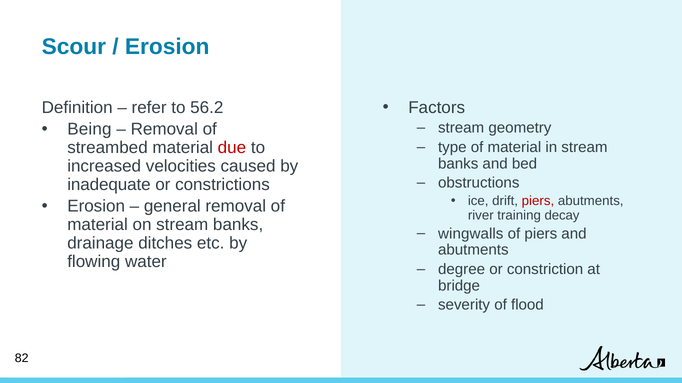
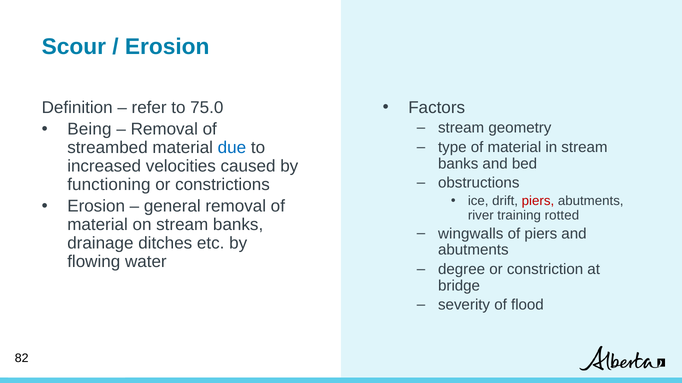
56.2: 56.2 -> 75.0
due colour: red -> blue
inadequate: inadequate -> functioning
decay: decay -> rotted
